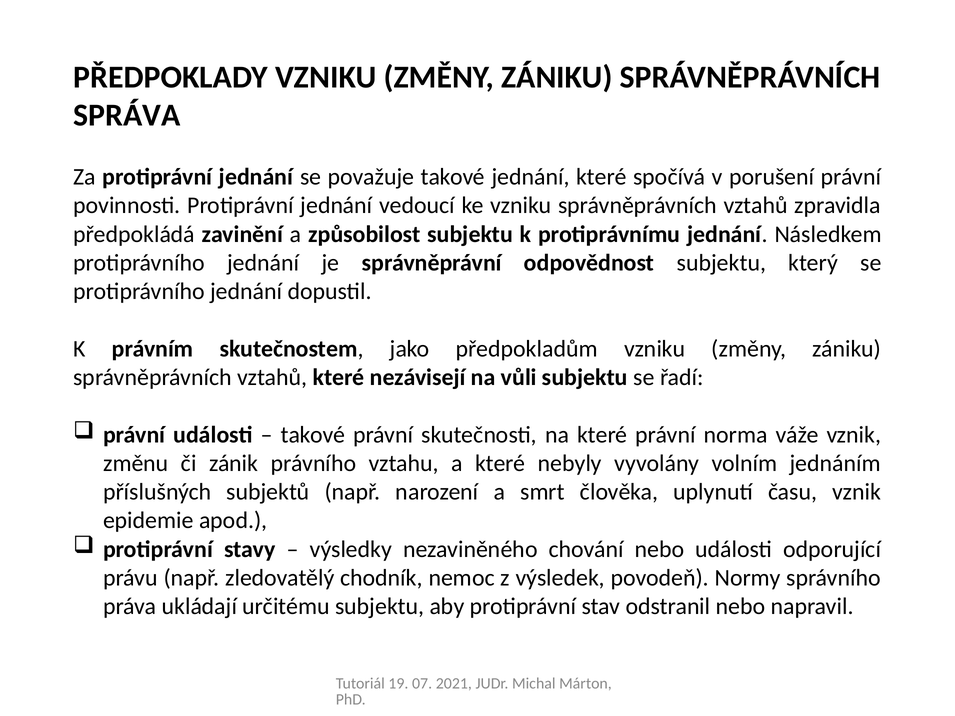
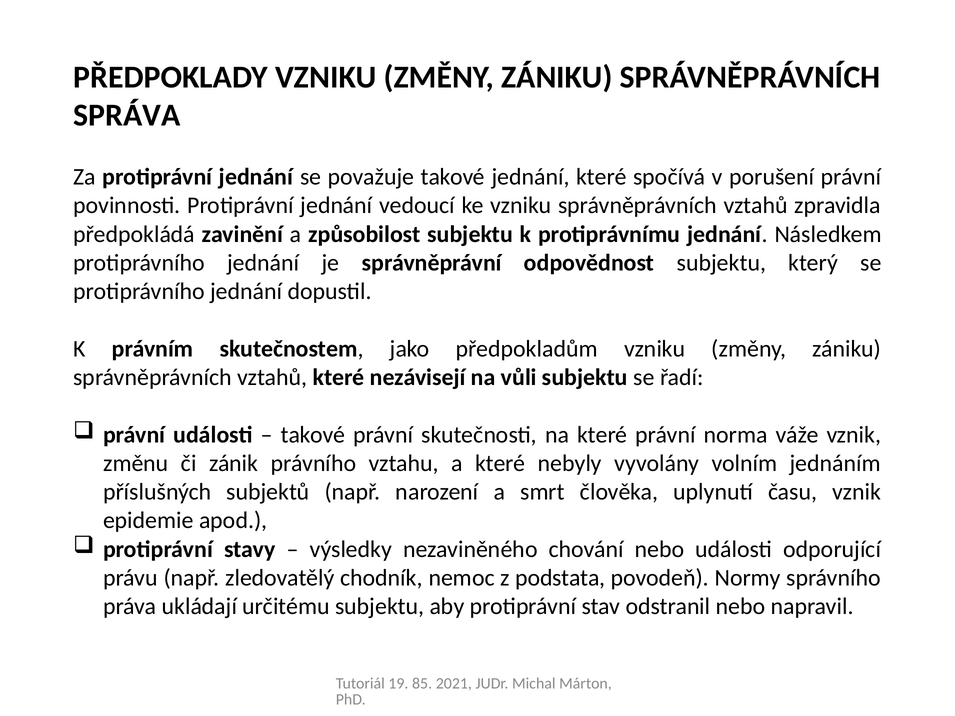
výsledek: výsledek -> podstata
07: 07 -> 85
